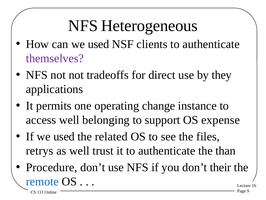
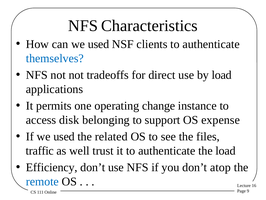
Heterogeneous: Heterogeneous -> Characteristics
themselves colour: purple -> blue
by they: they -> load
access well: well -> disk
retrys: retrys -> traffic
the than: than -> load
Procedure: Procedure -> Efficiency
their: their -> atop
